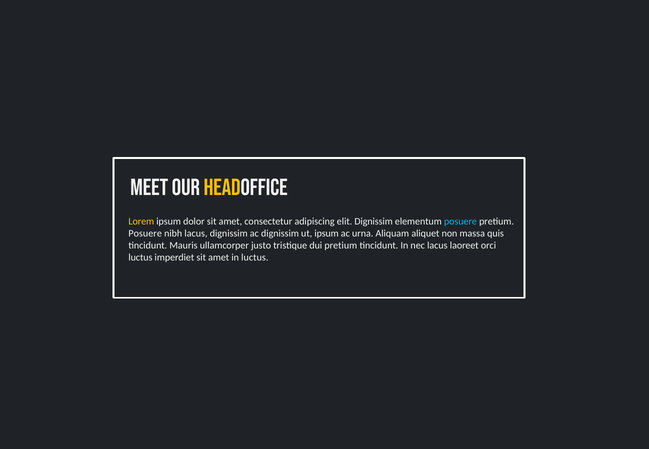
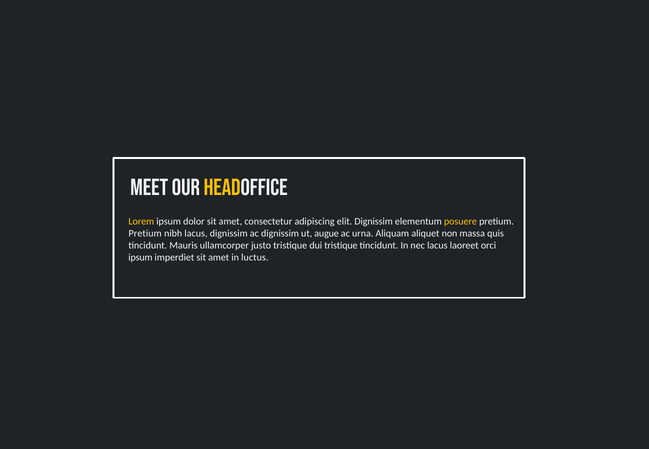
posuere at (460, 222) colour: light blue -> yellow
Posuere at (145, 234): Posuere -> Pretium
ut ipsum: ipsum -> augue
dui pretium: pretium -> tristique
luctus at (140, 258): luctus -> ipsum
